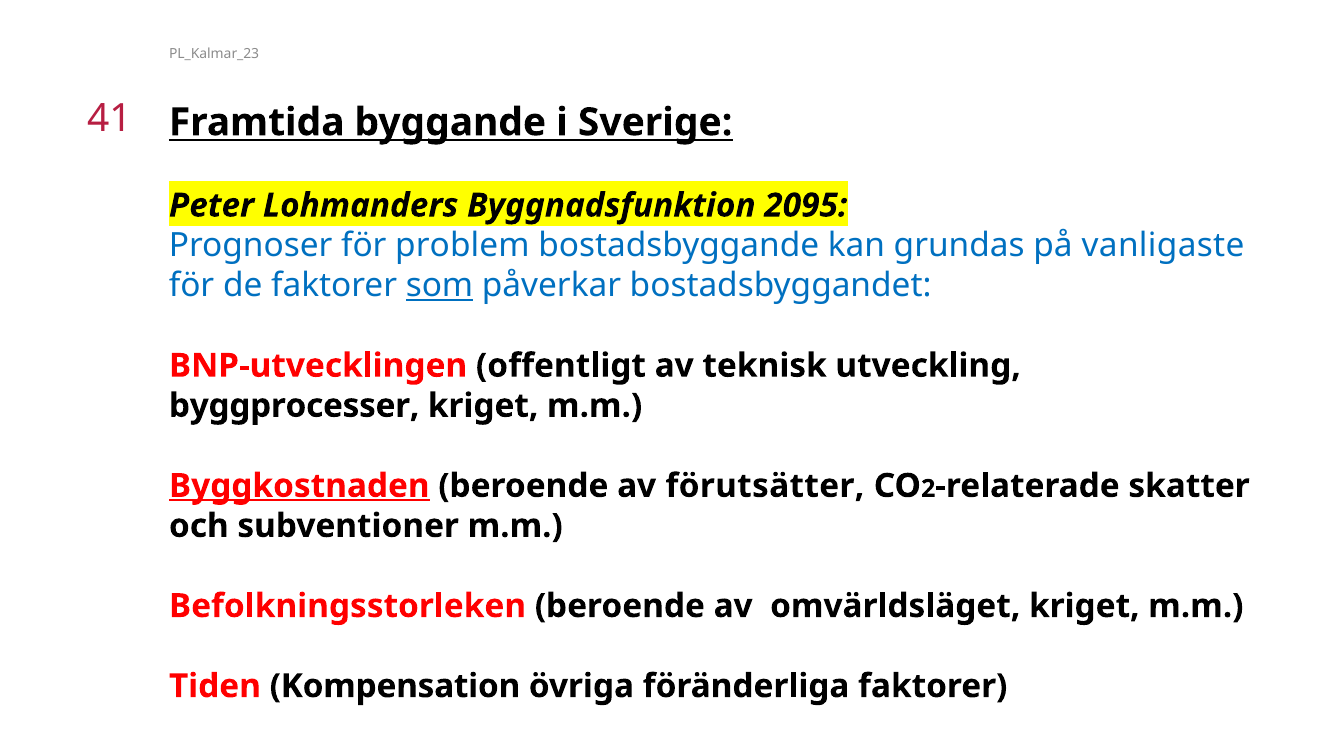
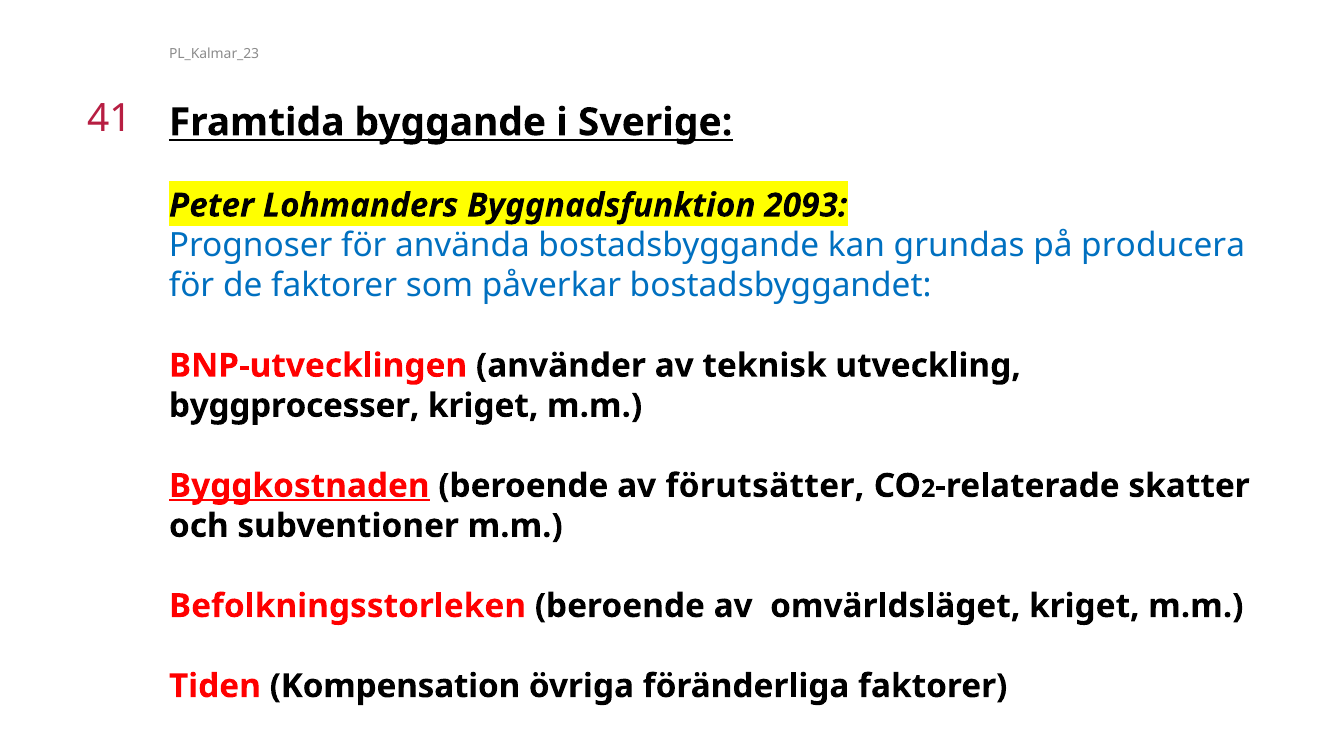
2095: 2095 -> 2093
problem: problem -> använda
vanligaste: vanligaste -> producera
som underline: present -> none
offentligt: offentligt -> använder
